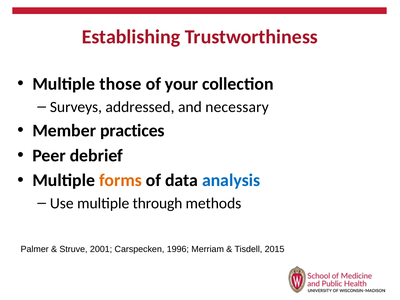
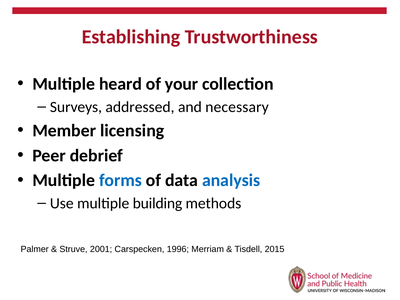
those: those -> heard
practices: practices -> licensing
forms colour: orange -> blue
through: through -> building
